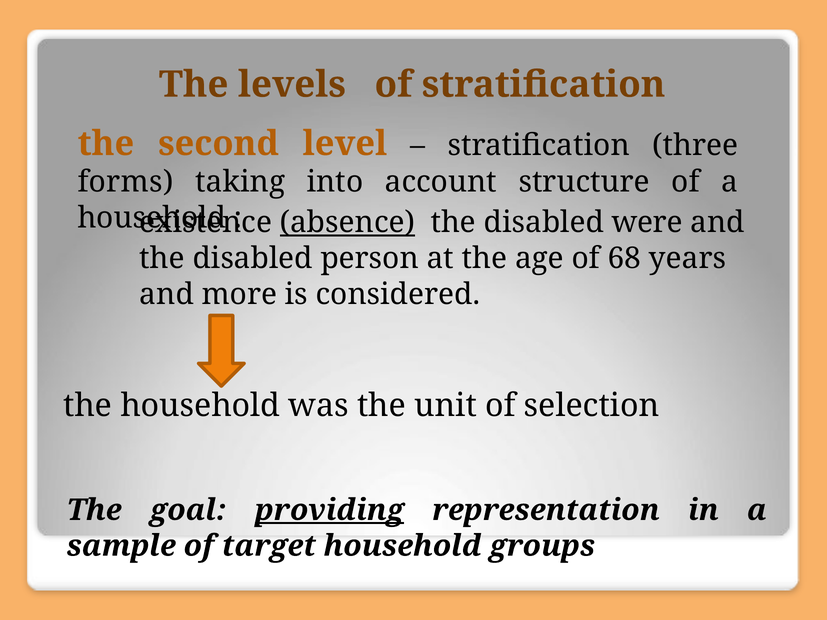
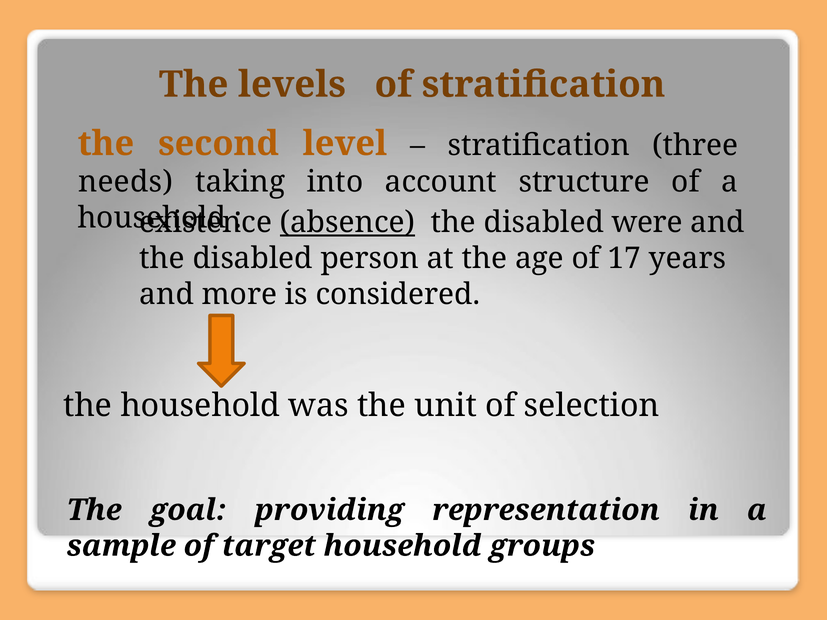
forms: forms -> needs
68: 68 -> 17
providing underline: present -> none
